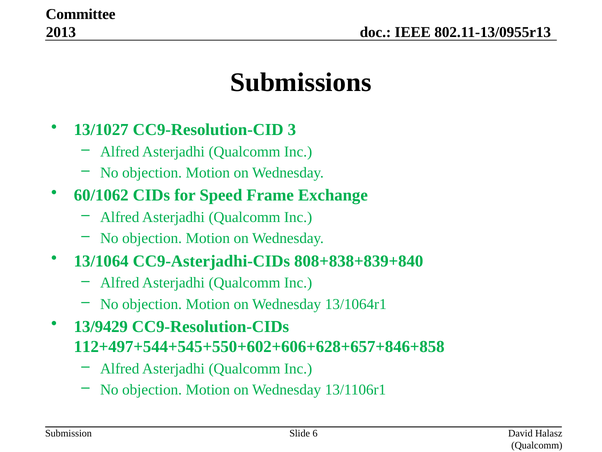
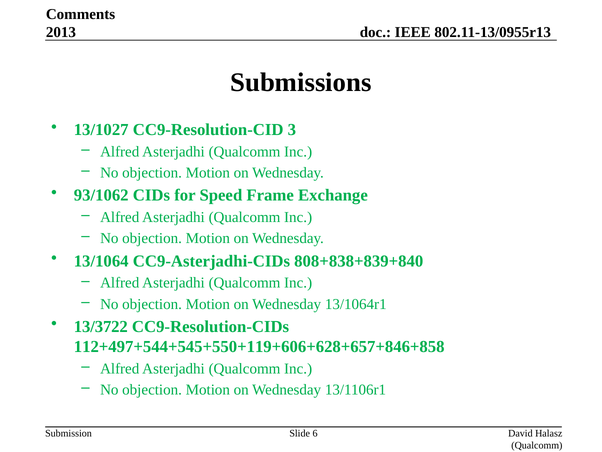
Committee: Committee -> Comments
60/1062: 60/1062 -> 93/1062
13/9429: 13/9429 -> 13/3722
112+497+544+545+550+602+606+628+657+846+858: 112+497+544+545+550+602+606+628+657+846+858 -> 112+497+544+545+550+119+606+628+657+846+858
